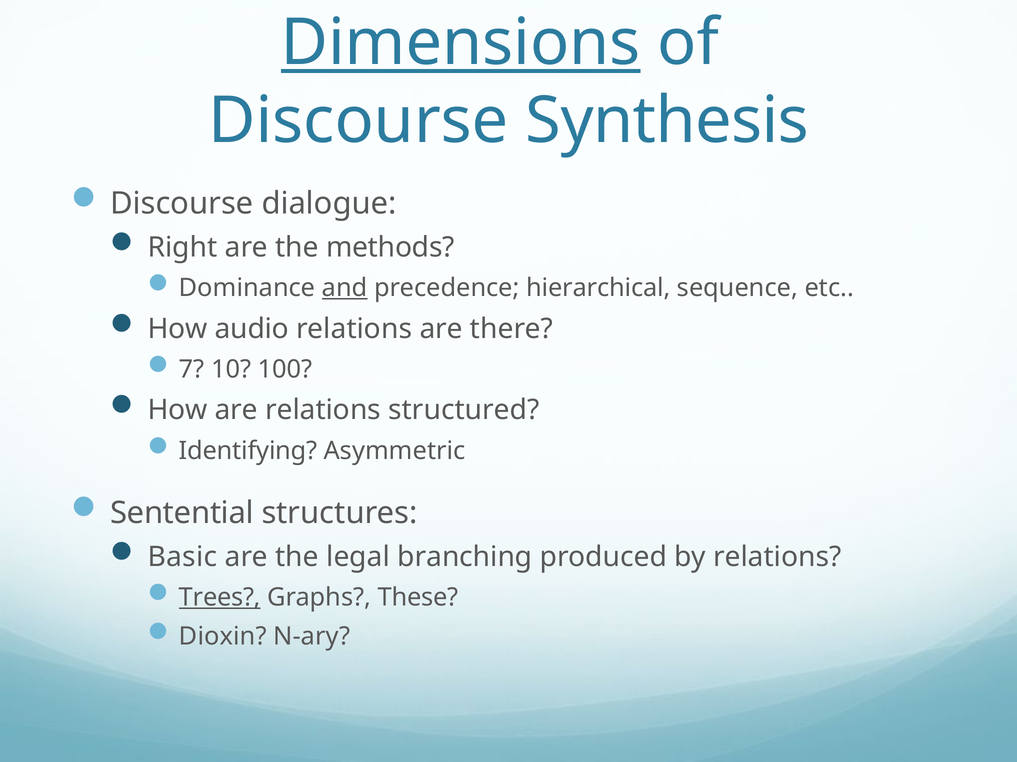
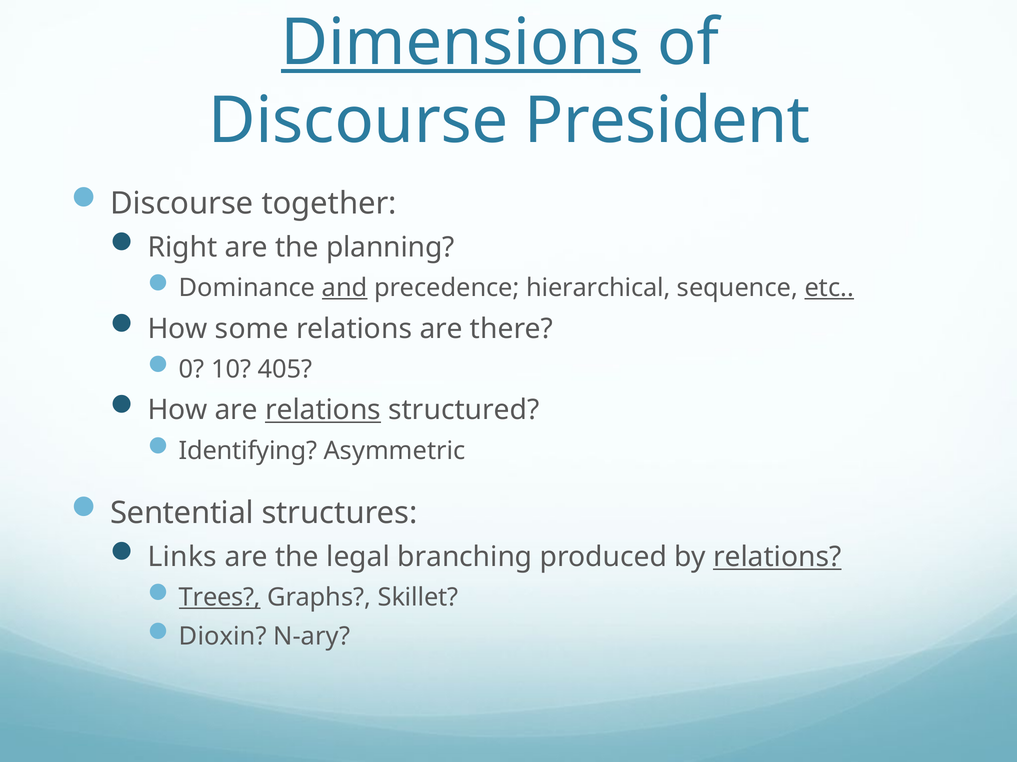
Synthesis: Synthesis -> President
dialogue: dialogue -> together
methods: methods -> planning
etc underline: none -> present
audio: audio -> some
7: 7 -> 0
100: 100 -> 405
relations at (323, 411) underline: none -> present
Basic: Basic -> Links
relations at (777, 558) underline: none -> present
These: These -> Skillet
